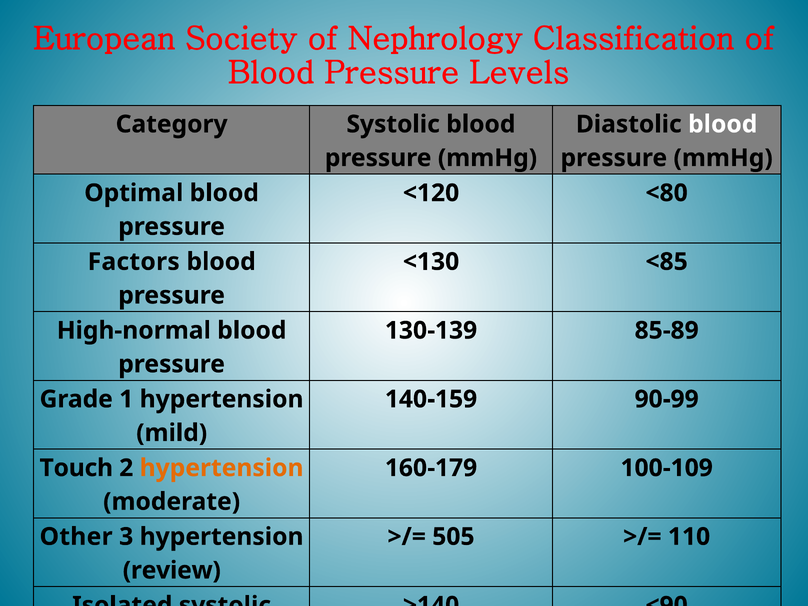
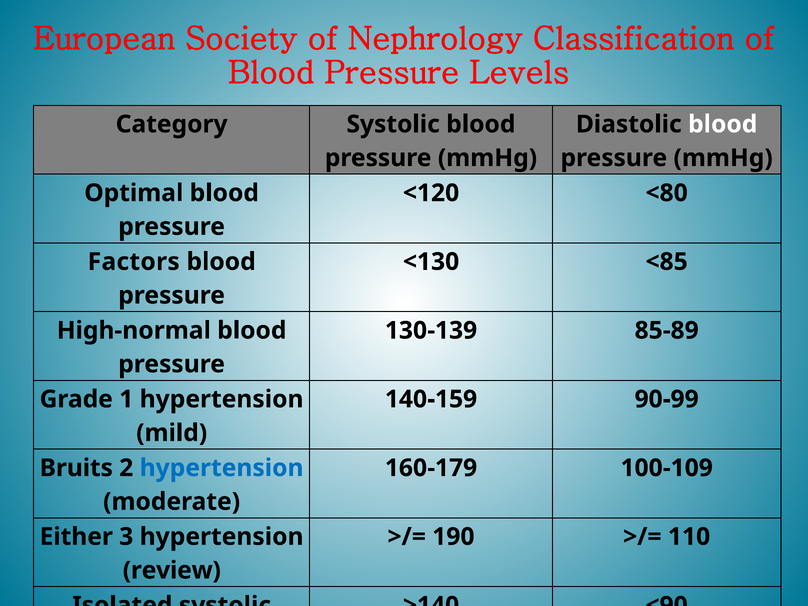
Touch: Touch -> Bruits
hypertension at (222, 468) colour: orange -> blue
Other: Other -> Either
505: 505 -> 190
